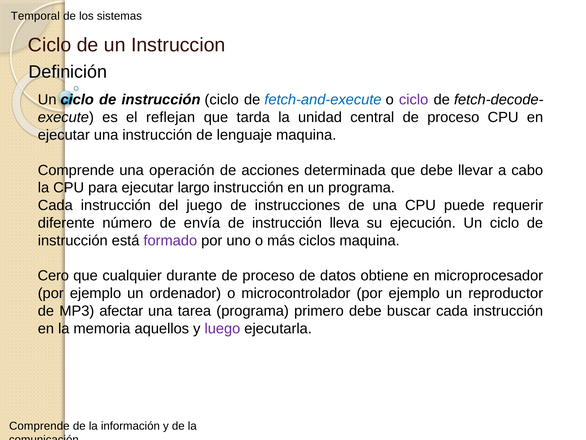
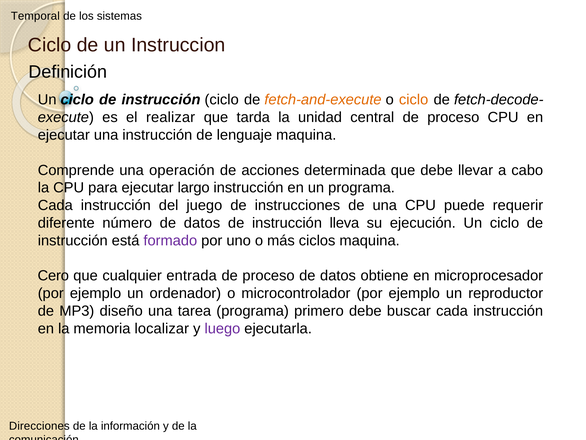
fetch-and-execute colour: blue -> orange
ciclo at (414, 100) colour: purple -> orange
reflejan: reflejan -> realizar
número de envía: envía -> datos
durante: durante -> entrada
afectar: afectar -> diseño
aquellos: aquellos -> localizar
Comprende at (39, 426): Comprende -> Direcciones
